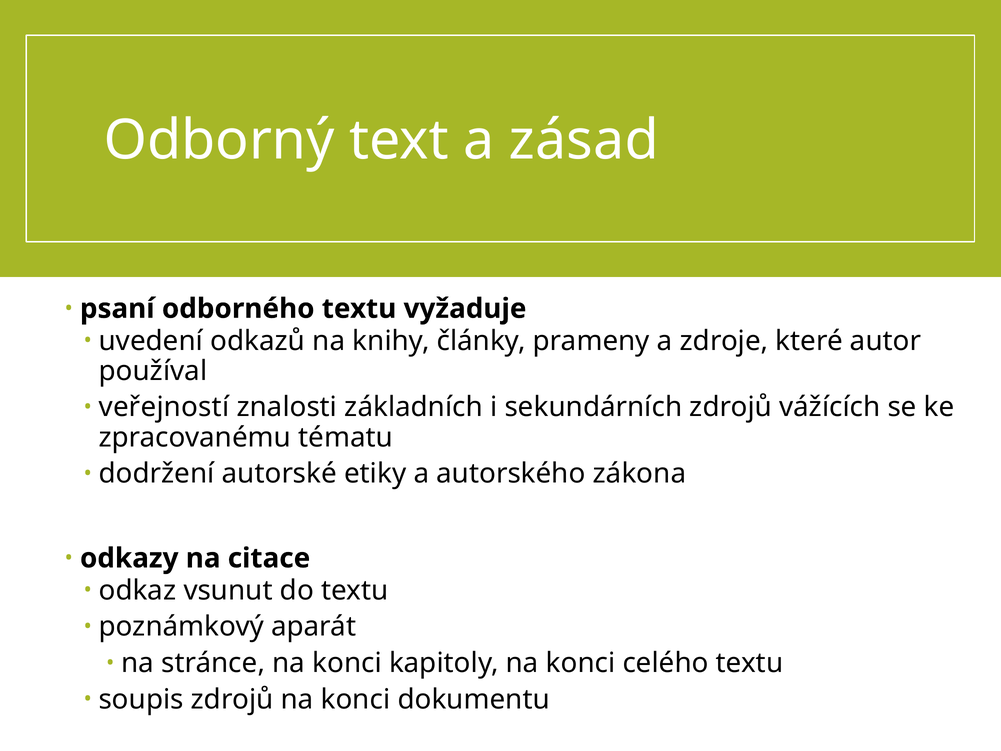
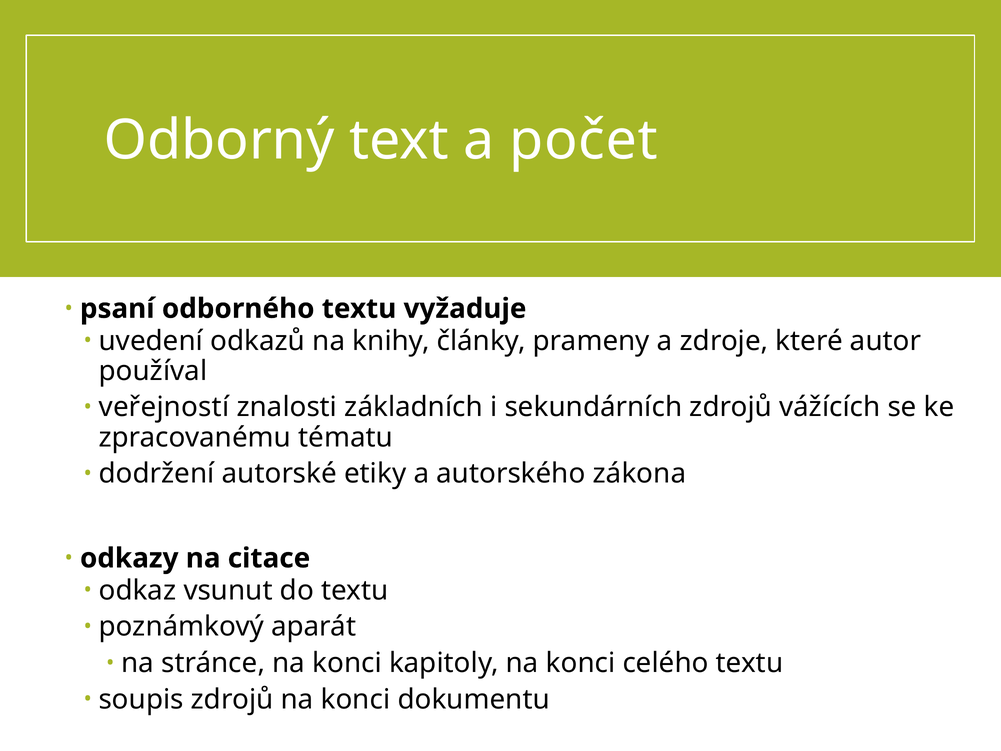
zásad: zásad -> počet
